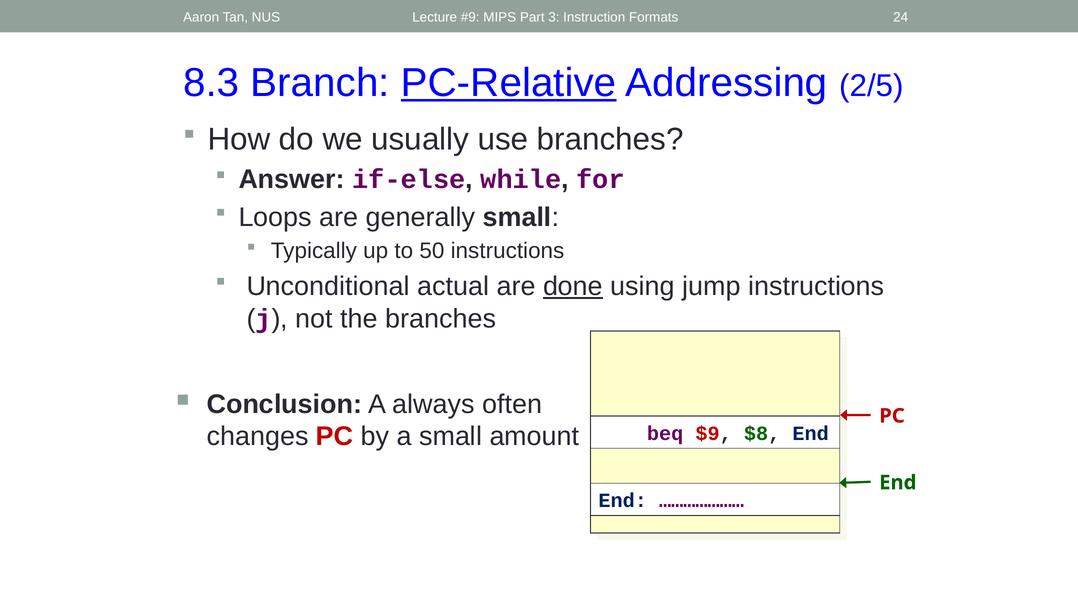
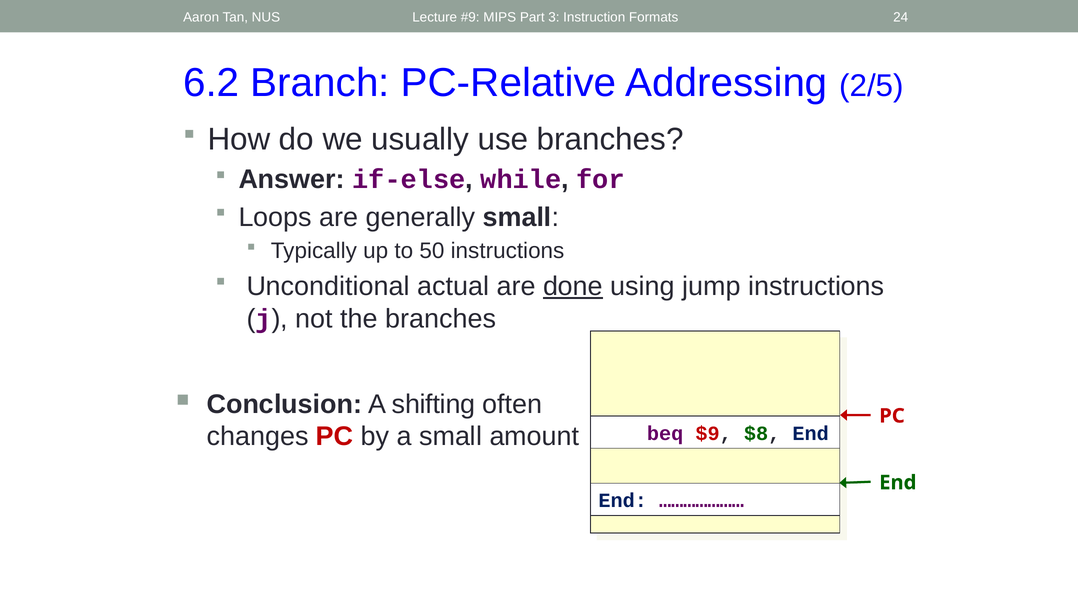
8.3: 8.3 -> 6.2
PC-Relative underline: present -> none
always: always -> shifting
